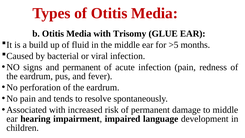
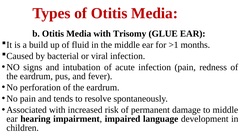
>5: >5 -> >1
and permanent: permanent -> intubation
